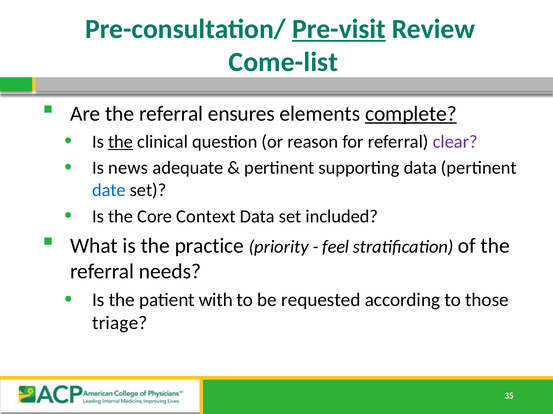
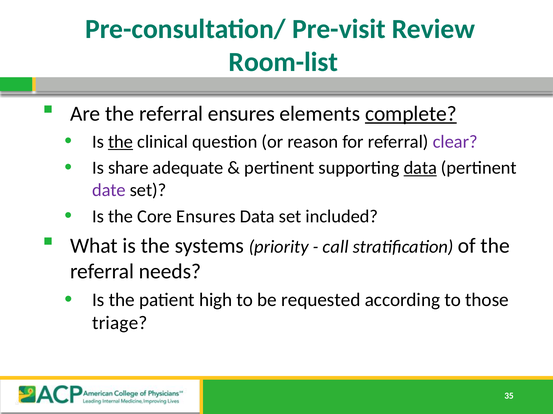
Pre-visit underline: present -> none
Come-list: Come-list -> Room-list
news: news -> share
data at (420, 168) underline: none -> present
date colour: blue -> purple
Core Context: Context -> Ensures
practice: practice -> systems
feel: feel -> call
with: with -> high
